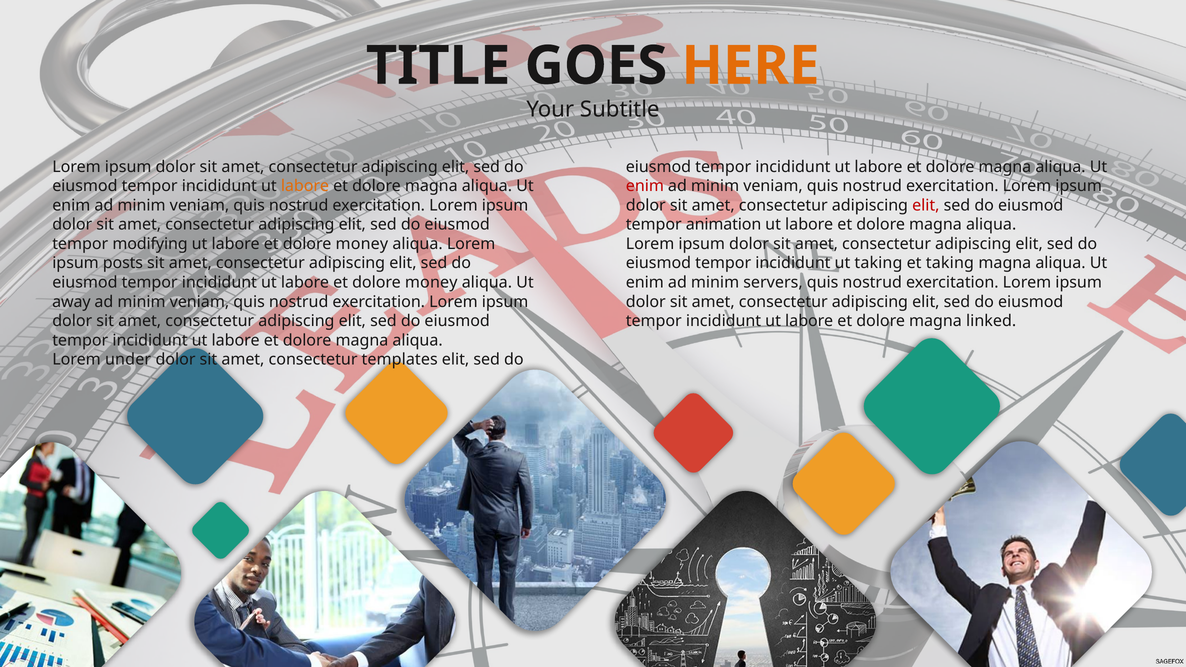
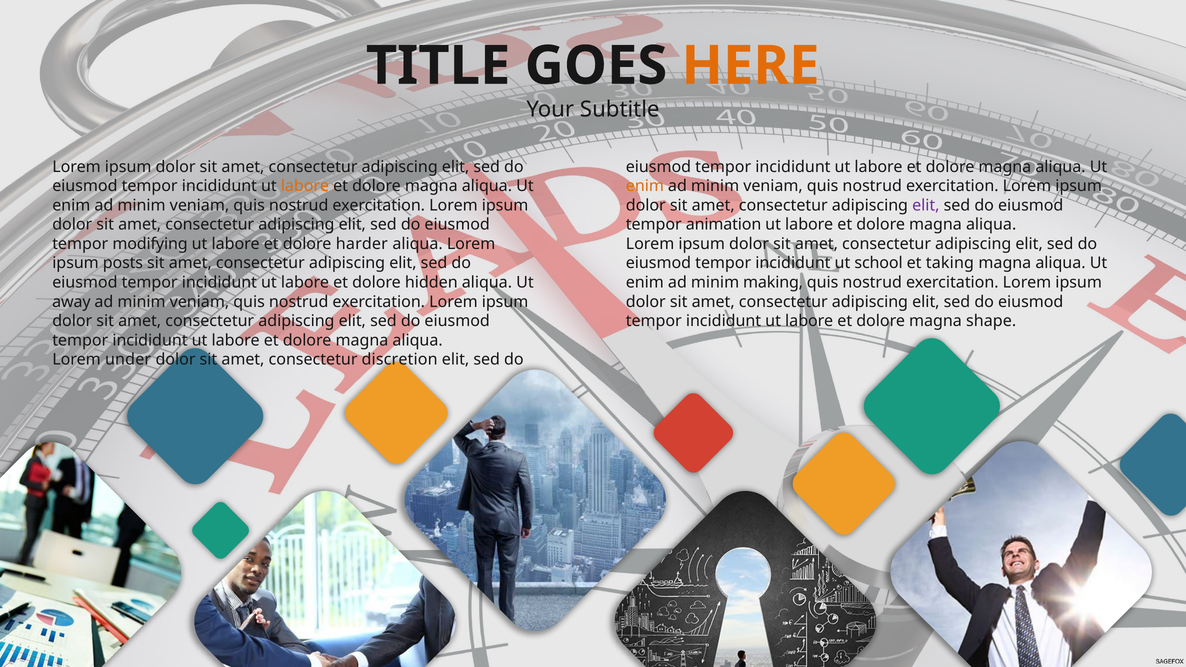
enim at (645, 186) colour: red -> orange
elit at (926, 205) colour: red -> purple
money at (362, 244): money -> harder
ut taking: taking -> school
money at (431, 283): money -> hidden
servers: servers -> making
linked: linked -> shape
templates: templates -> discretion
